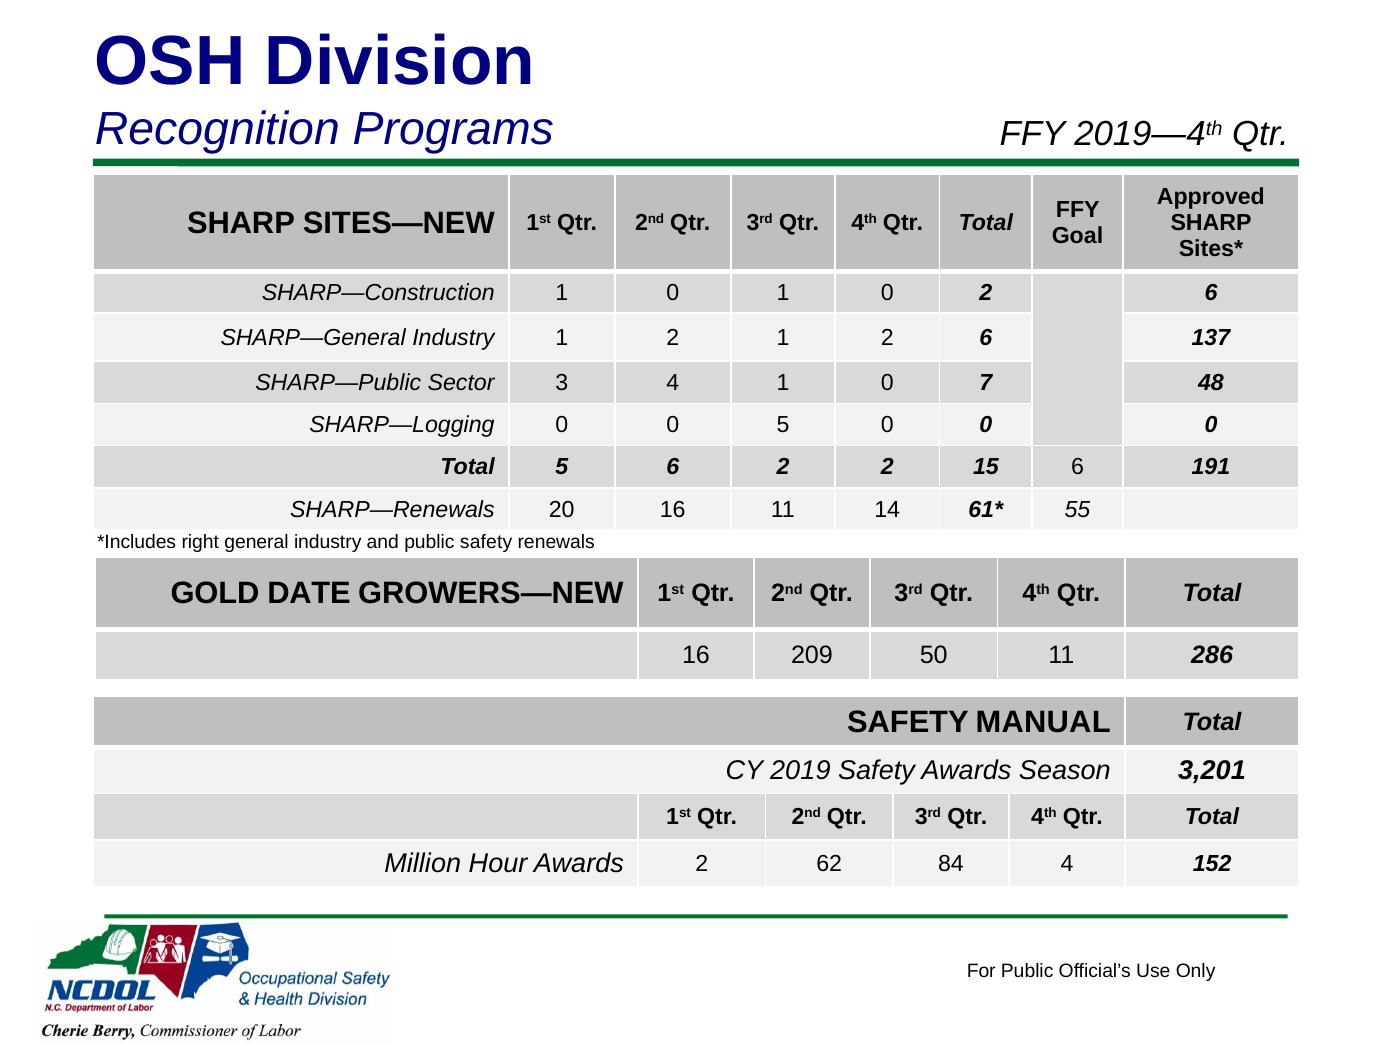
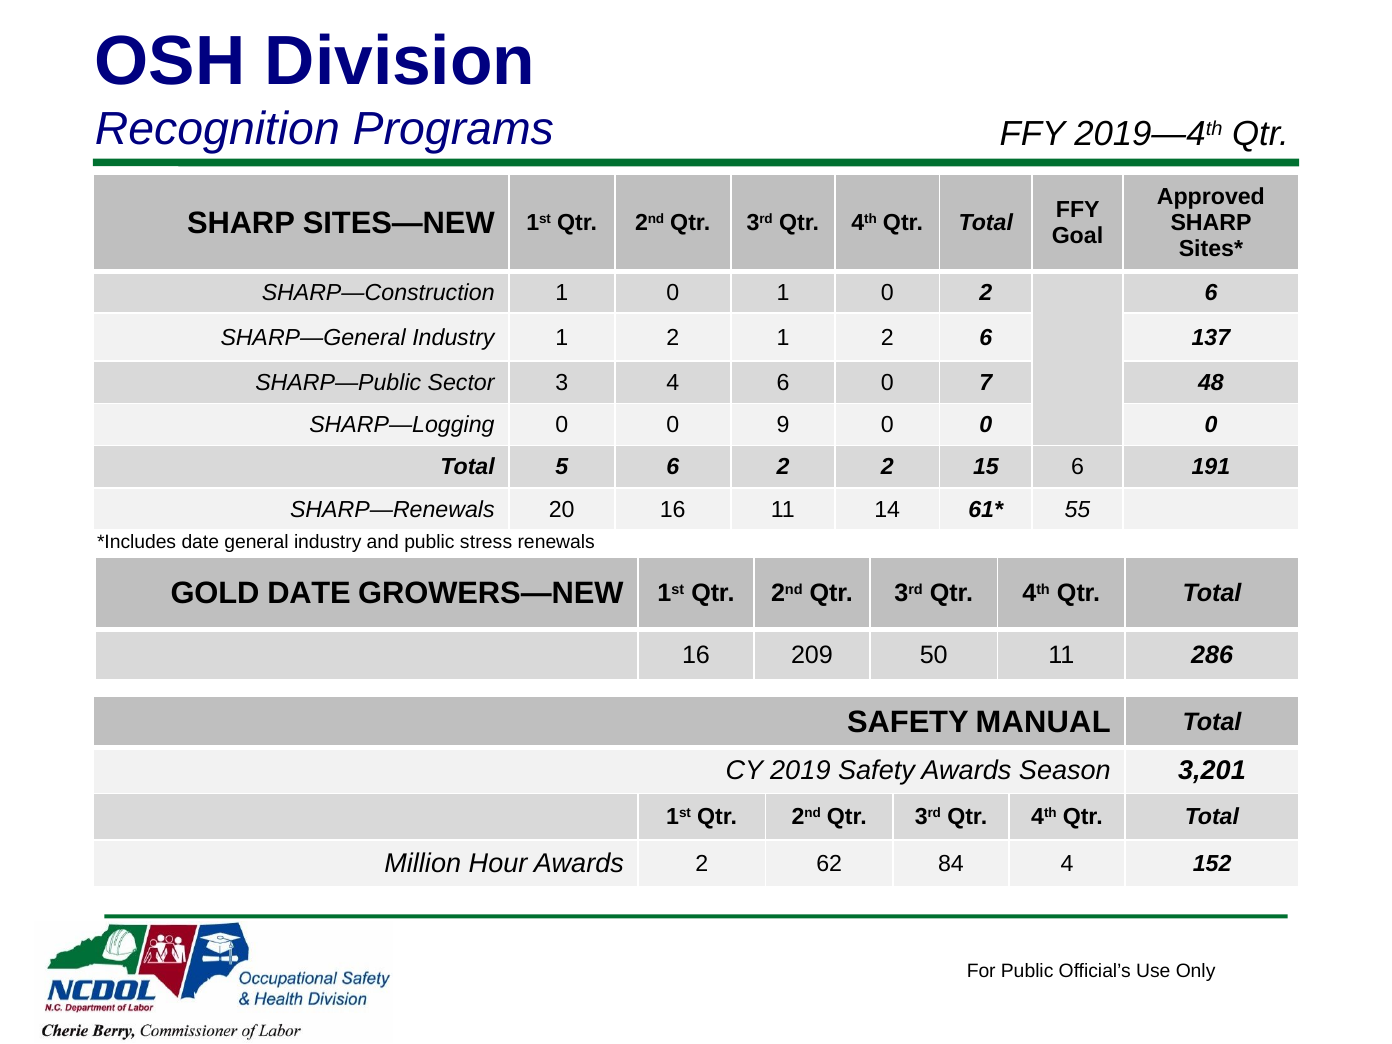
4 1: 1 -> 6
0 5: 5 -> 9
right at (200, 542): right -> date
public safety: safety -> stress
